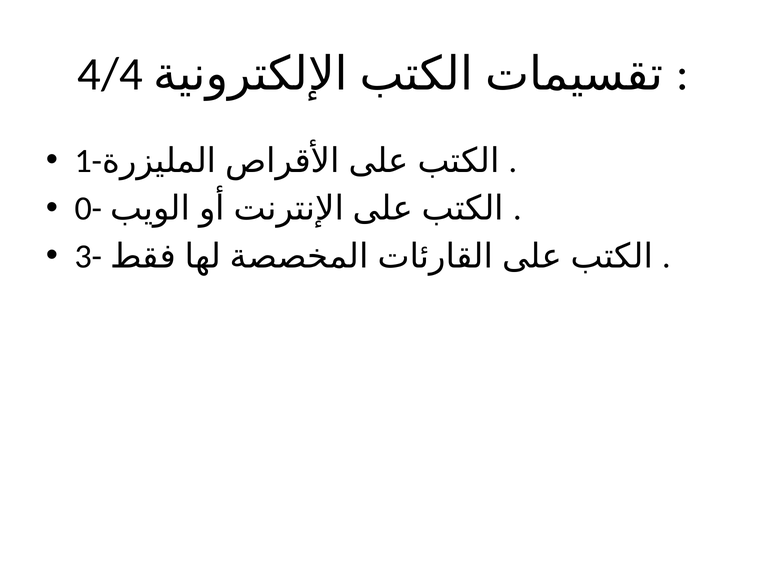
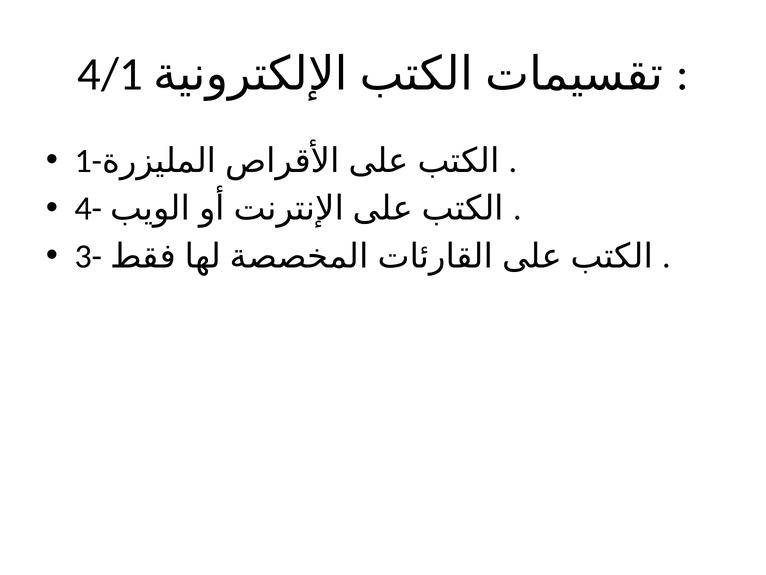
4/4: 4/4 -> 4/1
0-: 0- -> 4-
